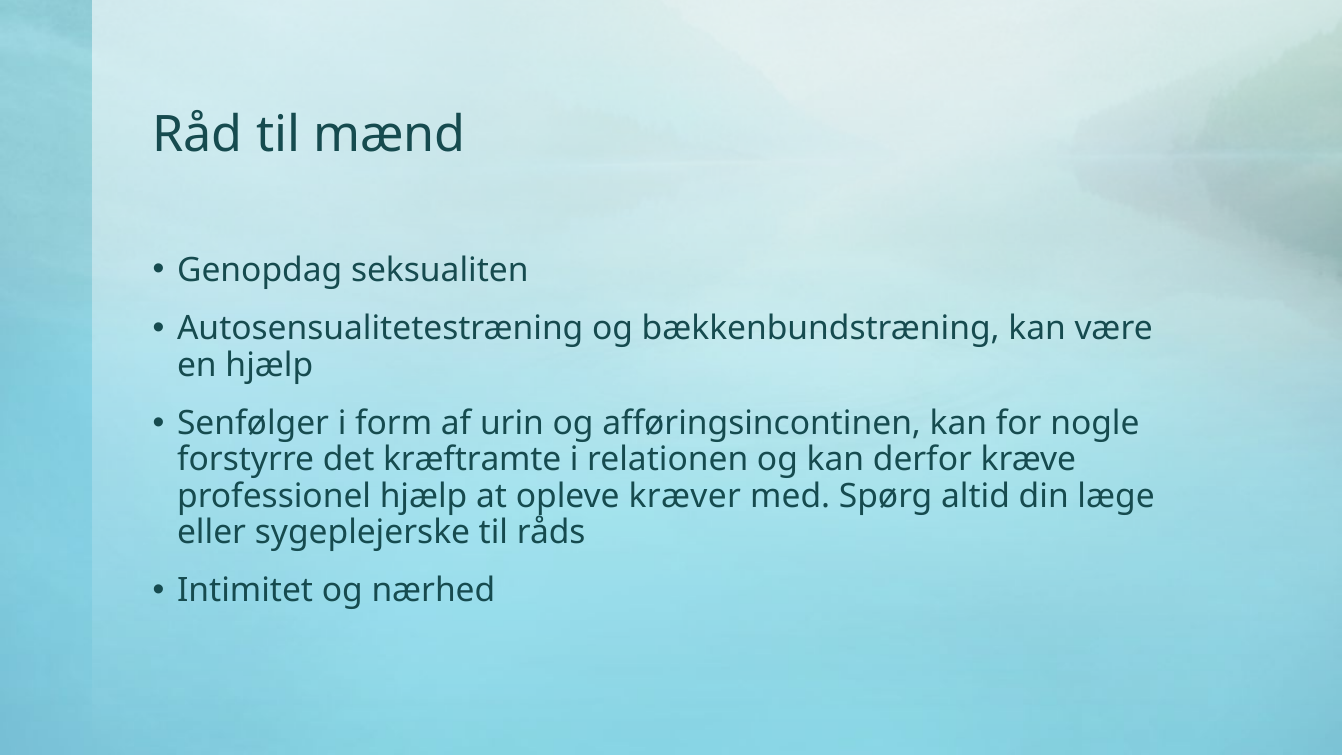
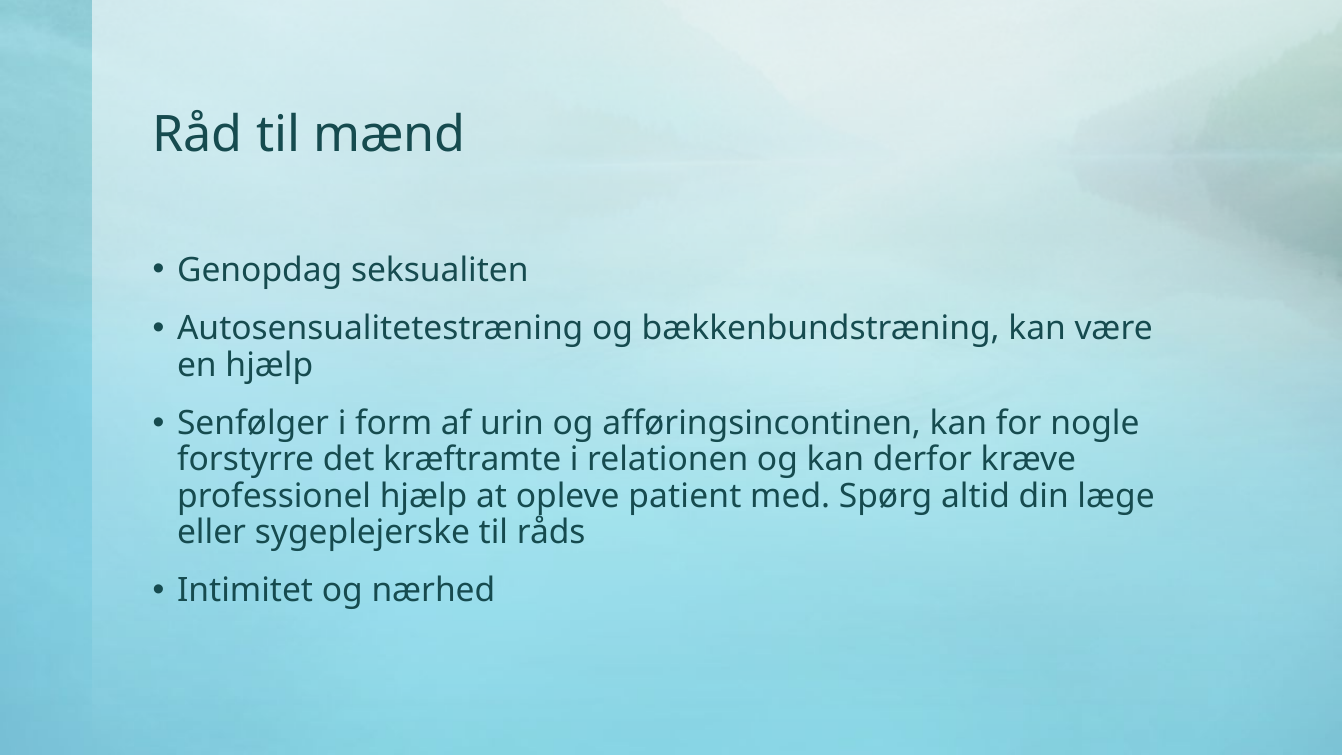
kræver: kræver -> patient
